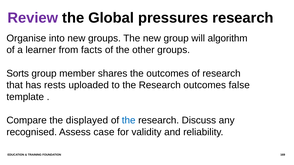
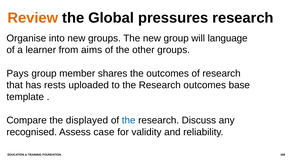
Review colour: purple -> orange
algorithm: algorithm -> language
facts: facts -> aims
Sorts: Sorts -> Pays
false: false -> base
